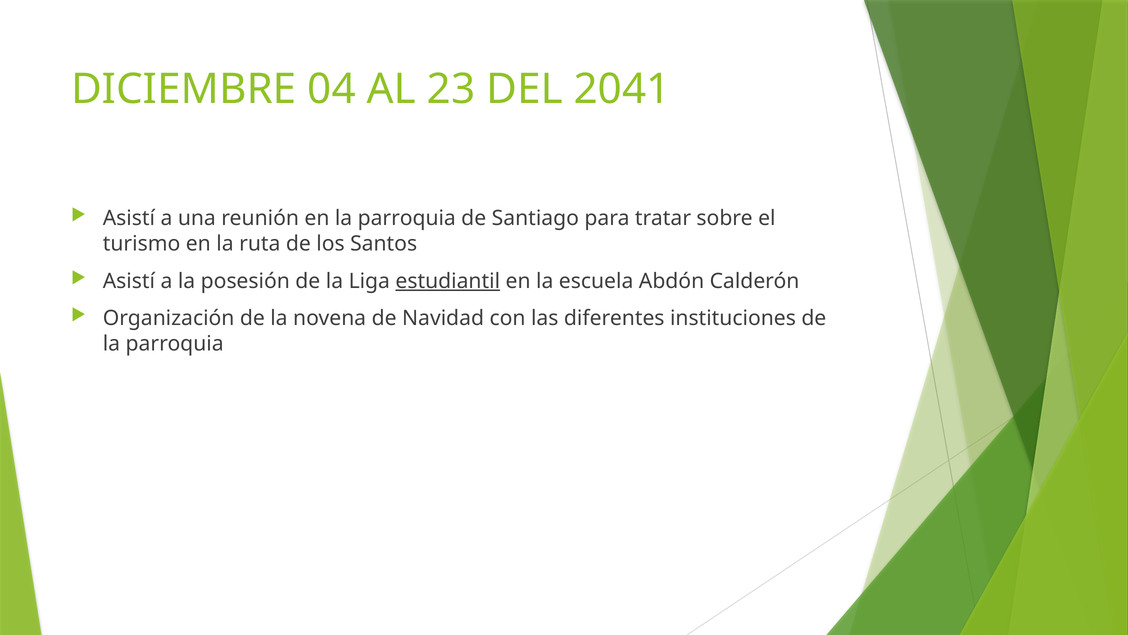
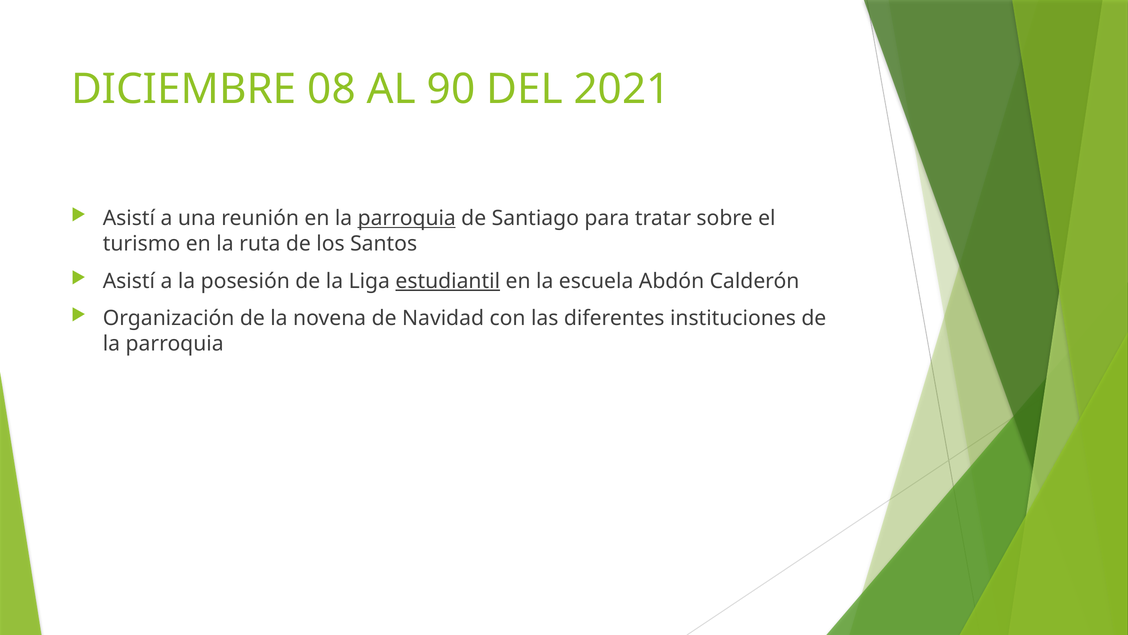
04: 04 -> 08
23: 23 -> 90
2041: 2041 -> 2021
parroquia at (407, 218) underline: none -> present
